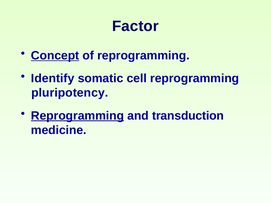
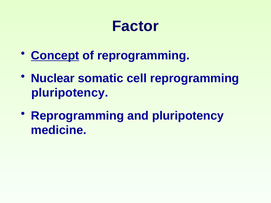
Identify: Identify -> Nuclear
Reprogramming at (77, 116) underline: present -> none
and transduction: transduction -> pluripotency
